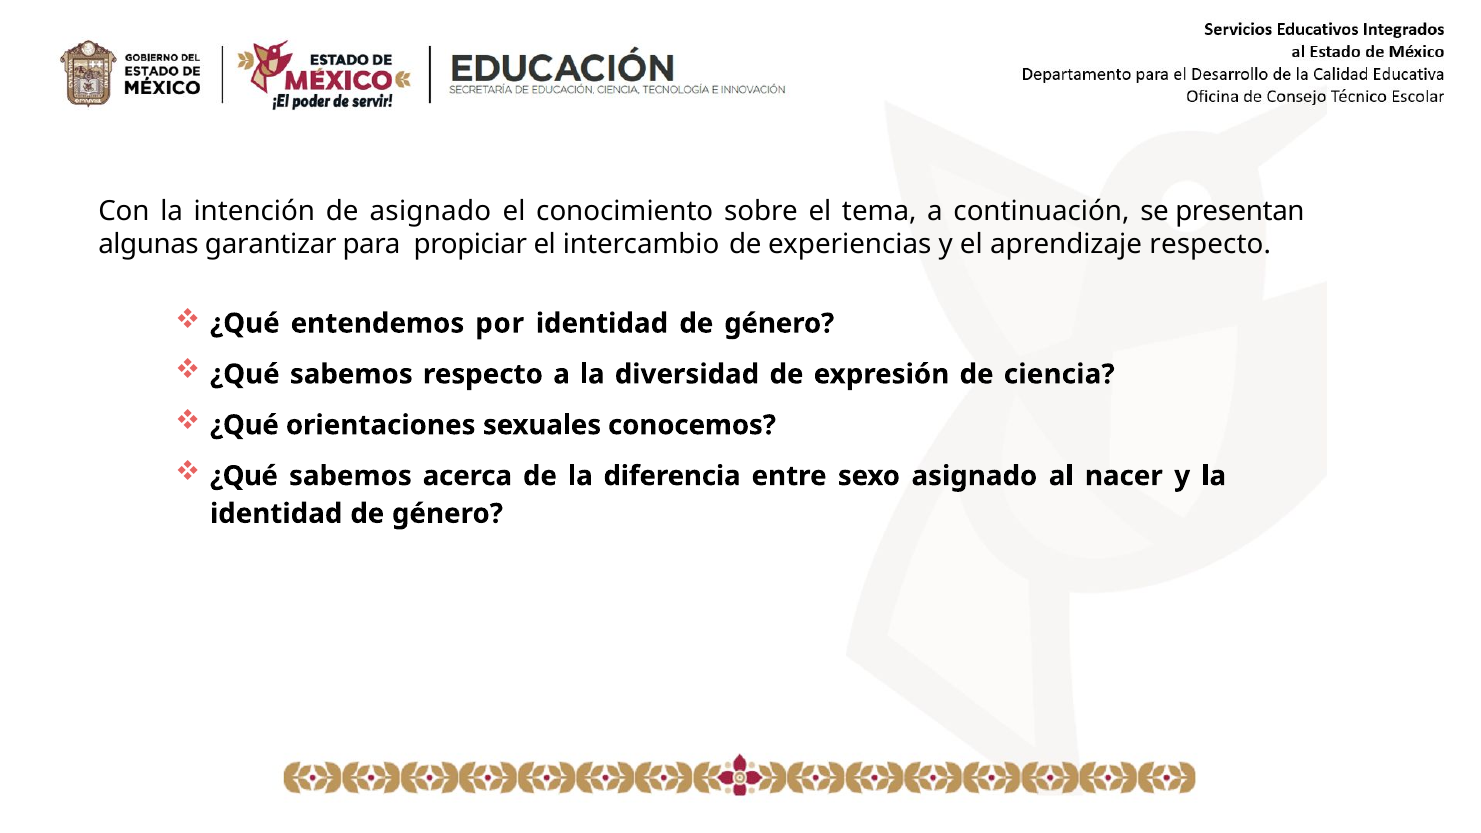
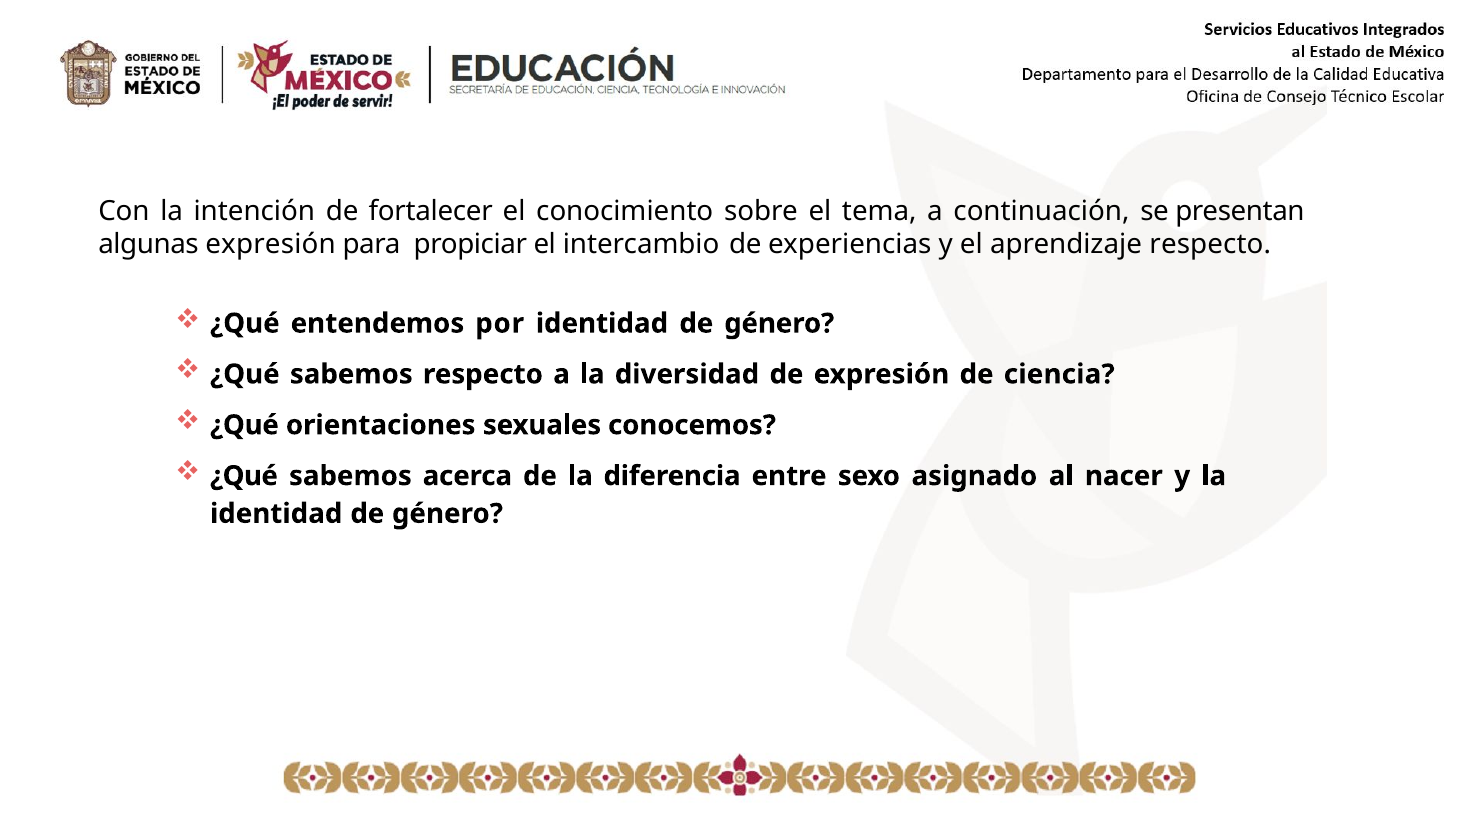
de asignado: asignado -> fortalecer
algunas garantizar: garantizar -> expresión
